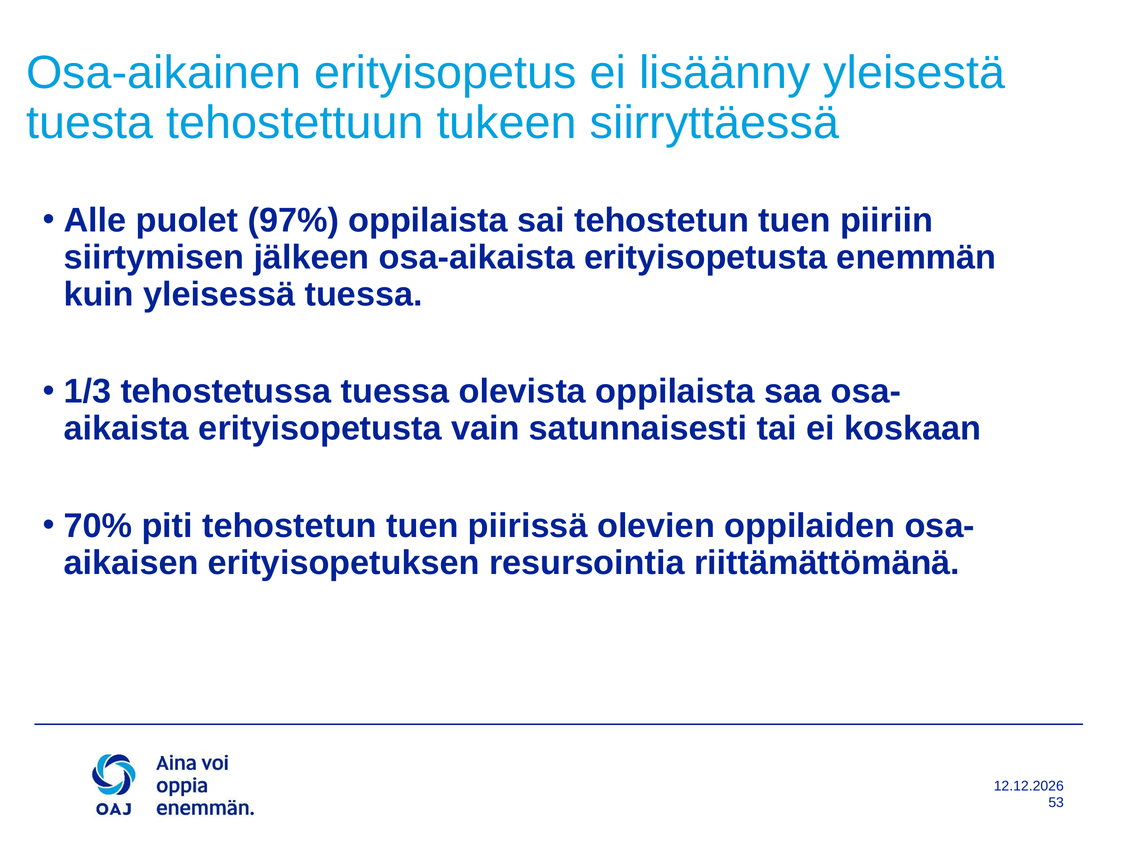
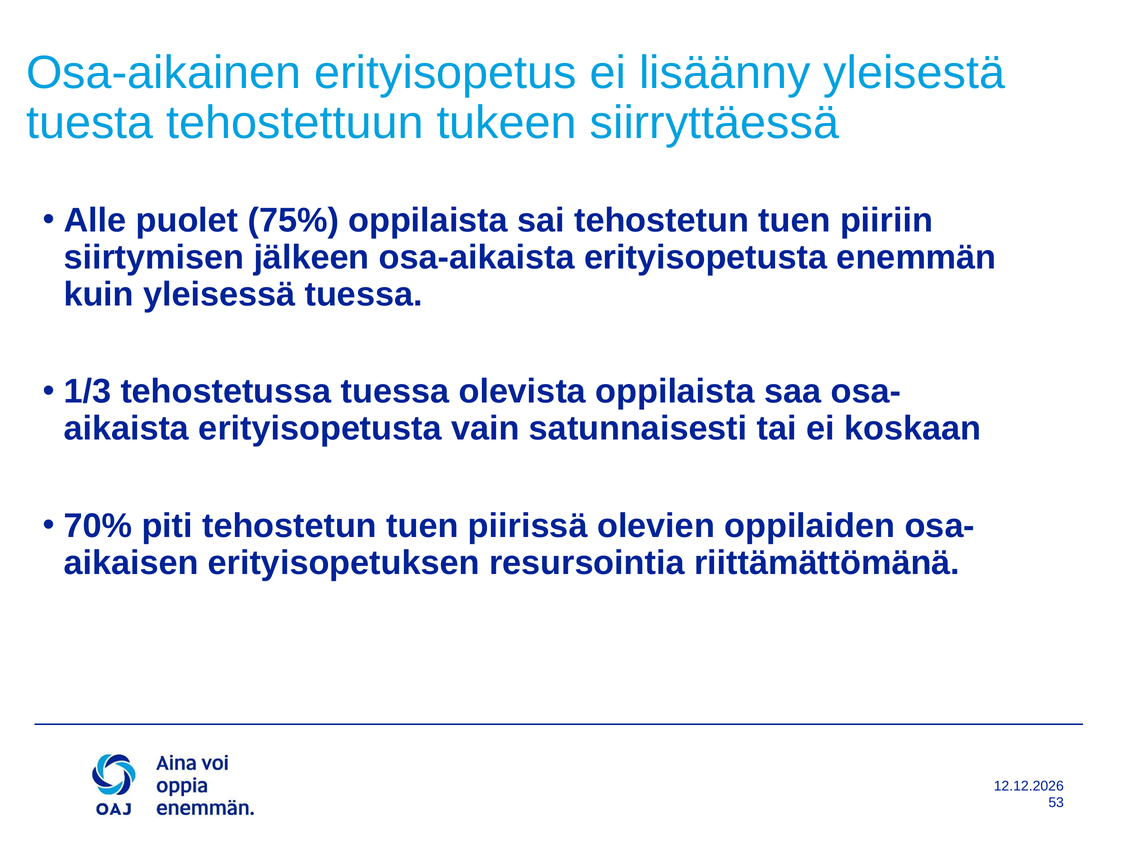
97%: 97% -> 75%
